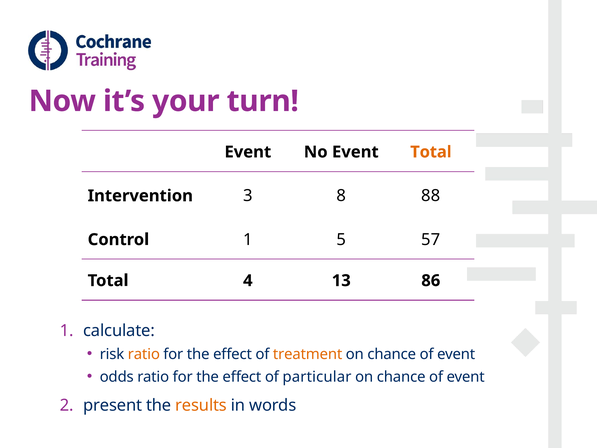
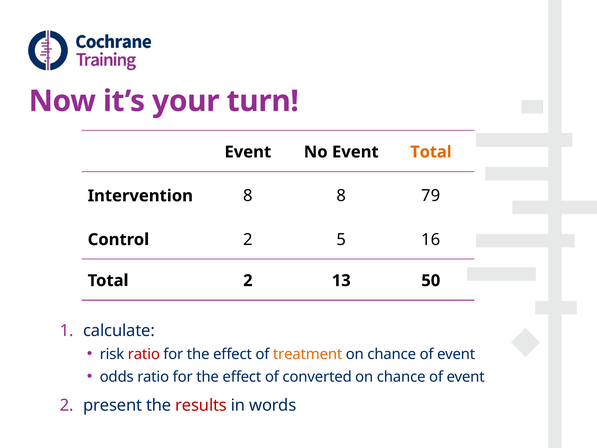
Intervention 3: 3 -> 8
88: 88 -> 79
Control 1: 1 -> 2
57: 57 -> 16
Total 4: 4 -> 2
86: 86 -> 50
ratio at (144, 354) colour: orange -> red
particular: particular -> converted
results colour: orange -> red
